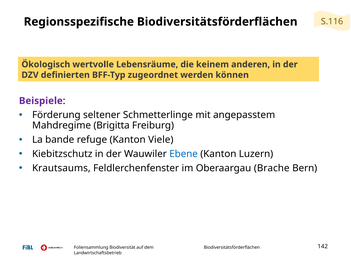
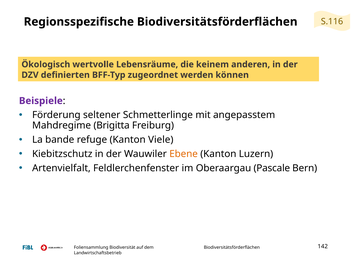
Ebene colour: blue -> orange
Krautsaums: Krautsaums -> Artenvielfalt
Brache: Brache -> Pascale
